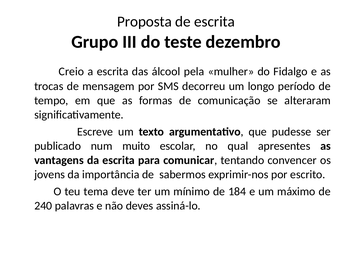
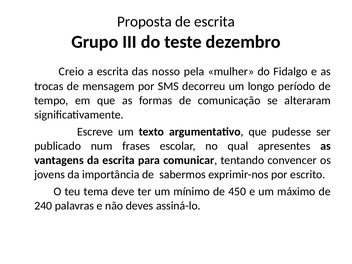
álcool: álcool -> nosso
muito: muito -> frases
184: 184 -> 450
